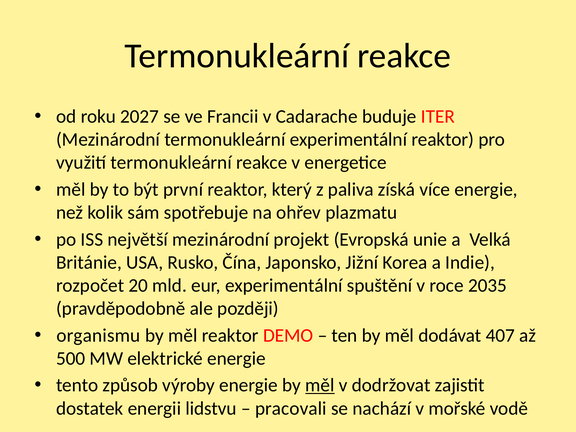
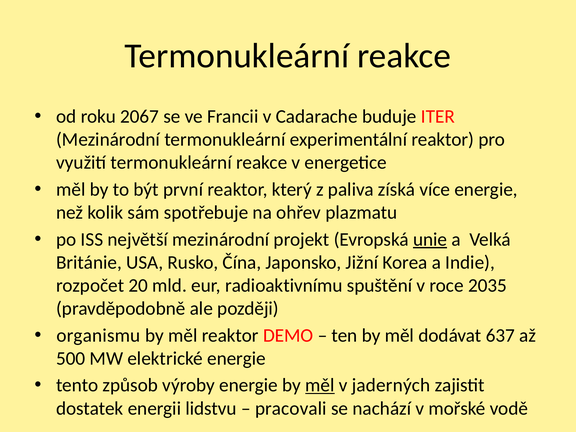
2027: 2027 -> 2067
unie underline: none -> present
eur experimentální: experimentální -> radioaktivnímu
407: 407 -> 637
dodržovat: dodržovat -> jaderných
